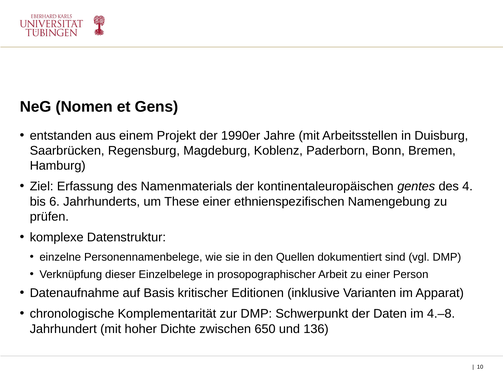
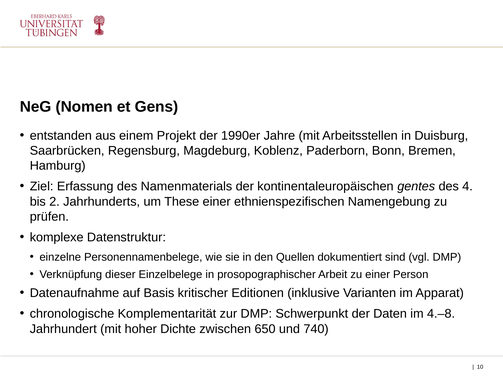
6: 6 -> 2
136: 136 -> 740
